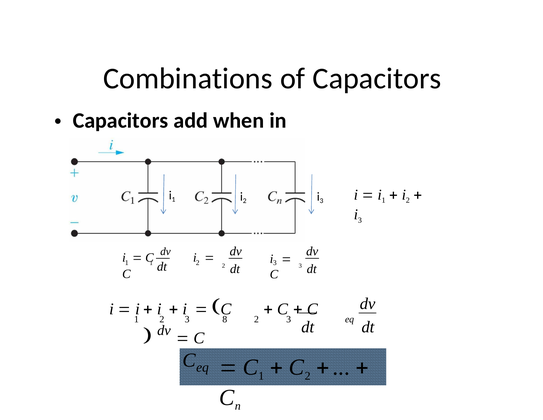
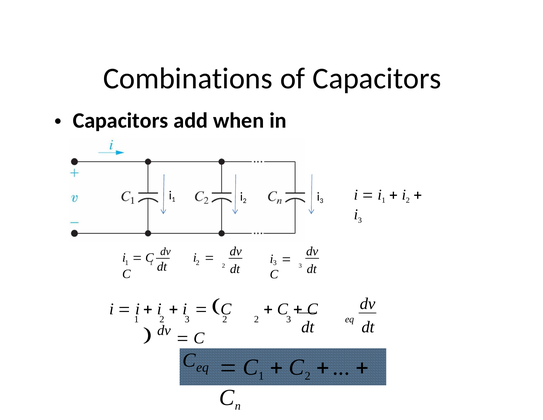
3 8: 8 -> 2
